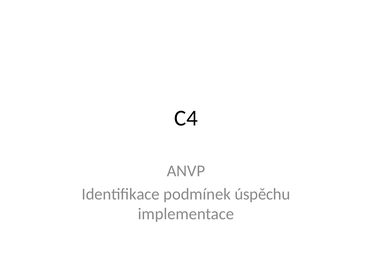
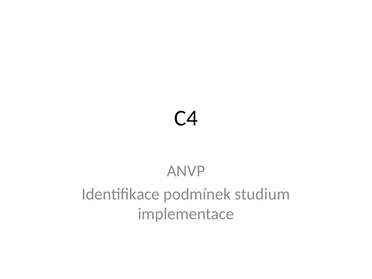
úspěchu: úspěchu -> studium
